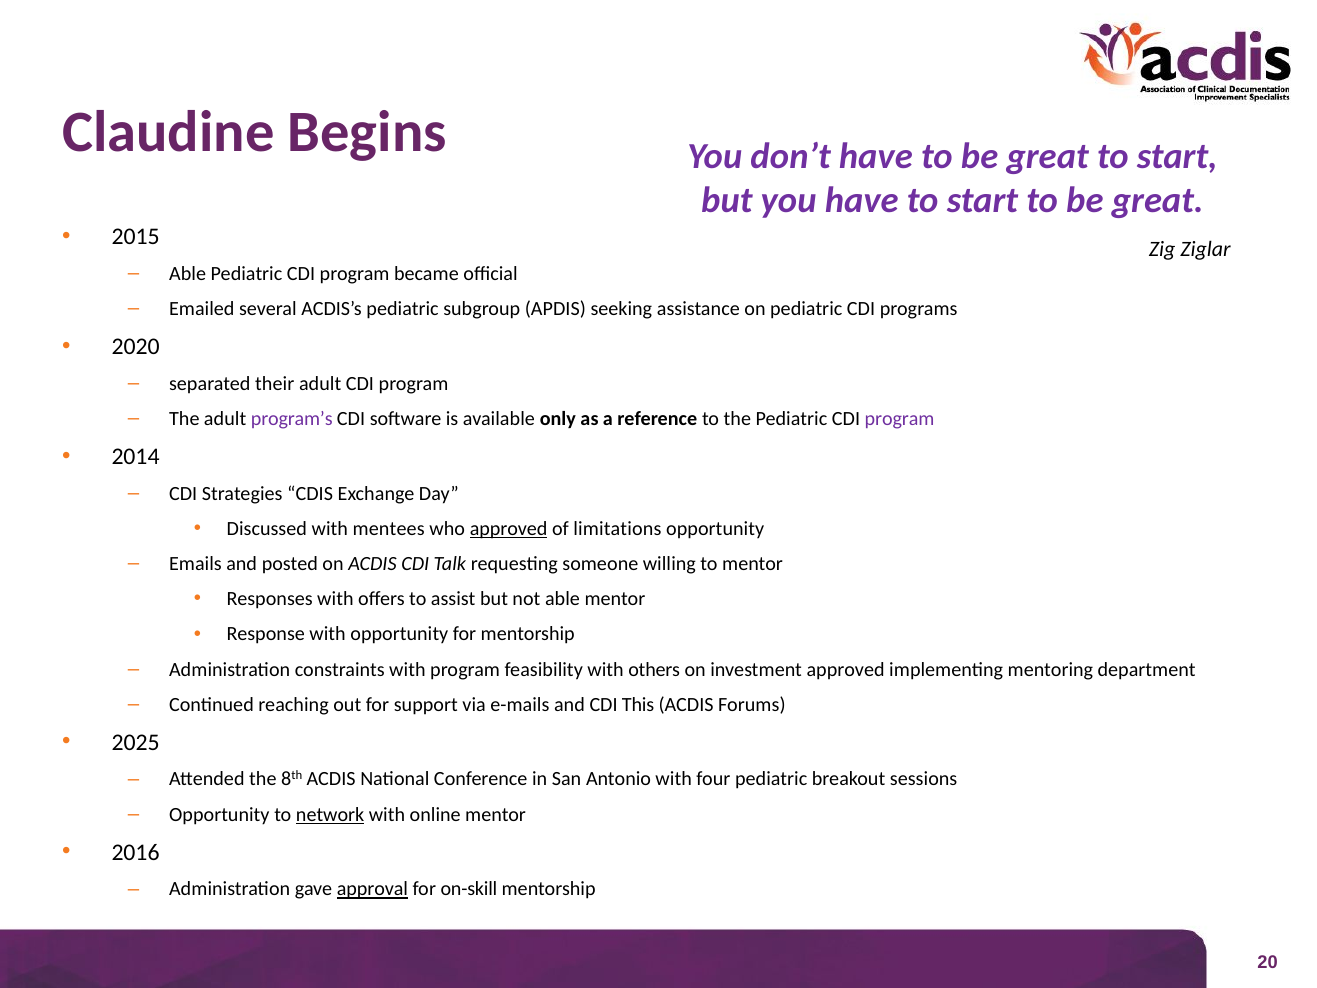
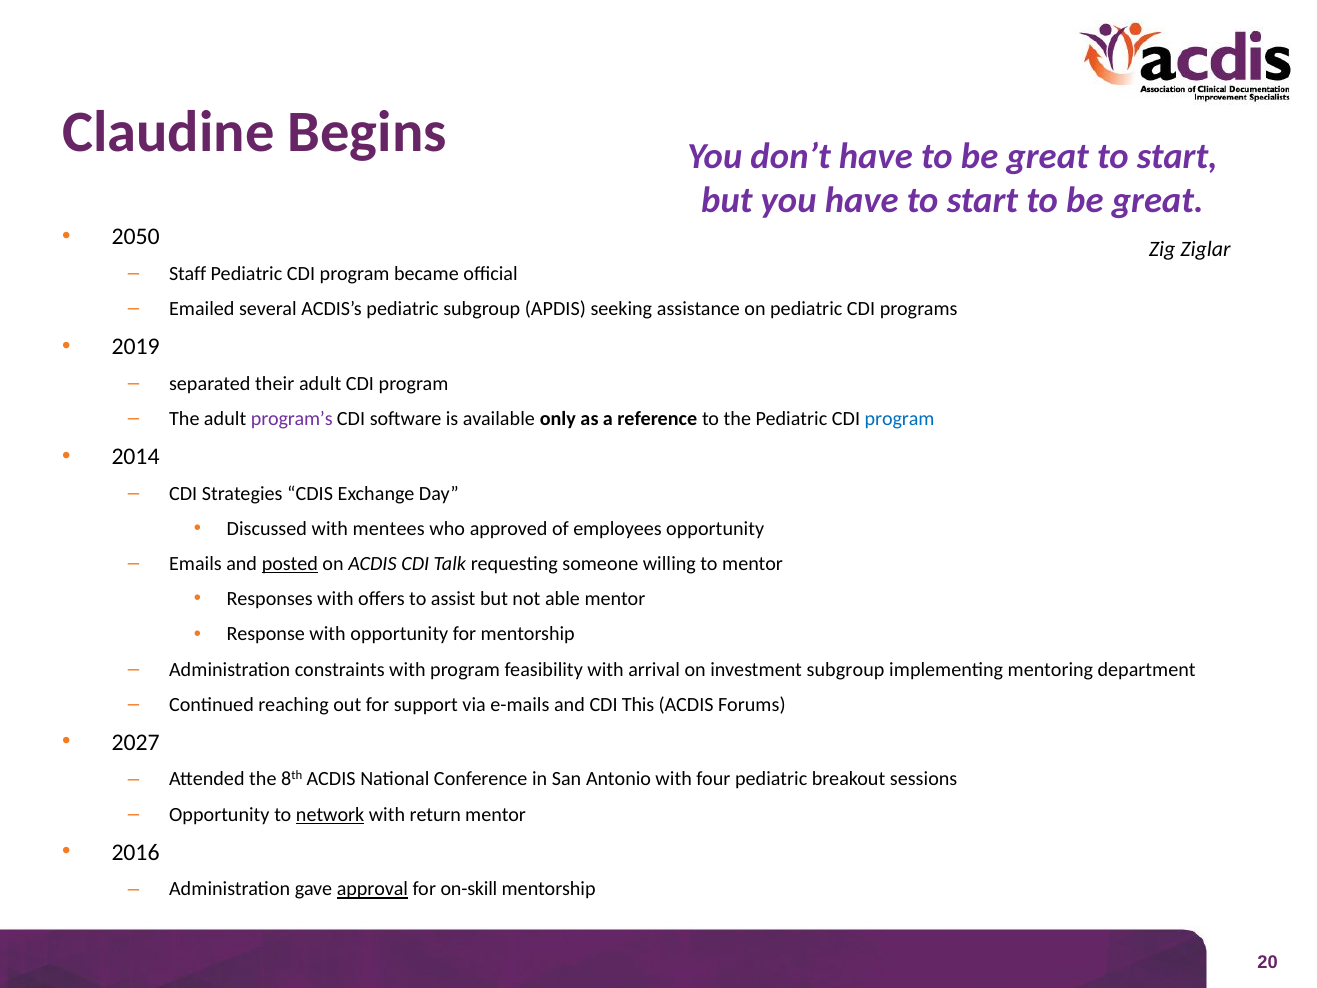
2015: 2015 -> 2050
Able at (188, 274): Able -> Staff
2020: 2020 -> 2019
program at (900, 419) colour: purple -> blue
approved at (509, 529) underline: present -> none
limitations: limitations -> employees
posted underline: none -> present
others: others -> arrival
investment approved: approved -> subgroup
2025: 2025 -> 2027
online: online -> return
